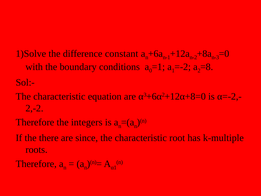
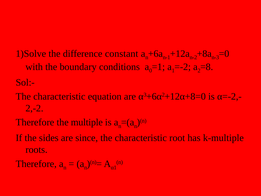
integers: integers -> multiple
there: there -> sides
